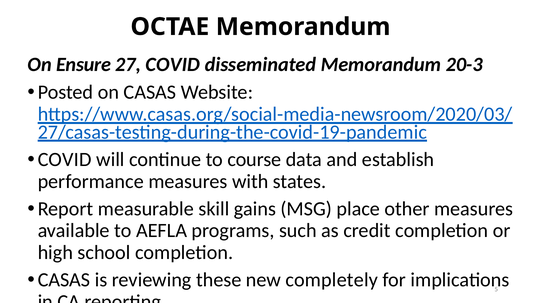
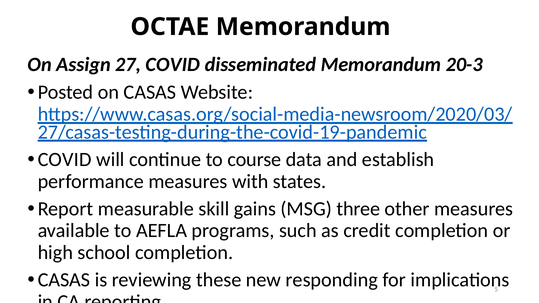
Ensure: Ensure -> Assign
place: place -> three
completely: completely -> responding
